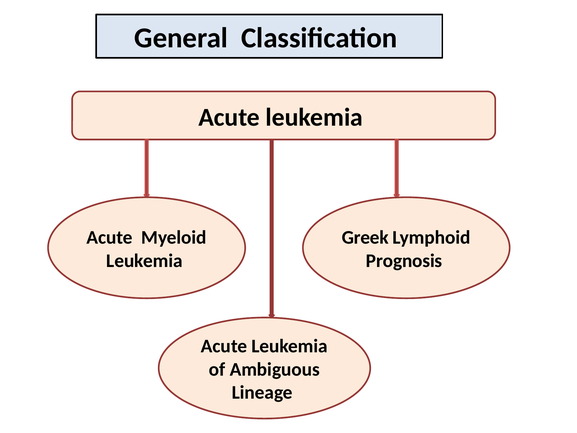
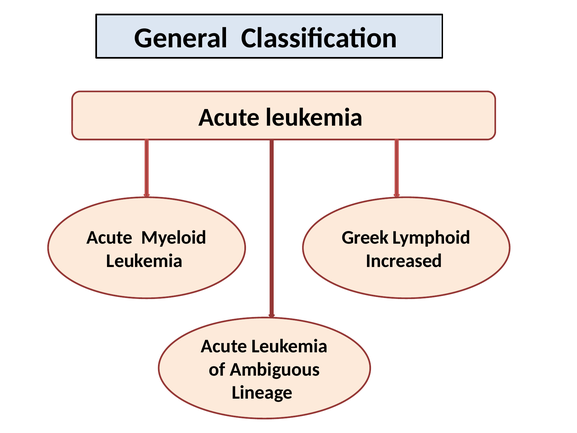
Prognosis: Prognosis -> Increased
